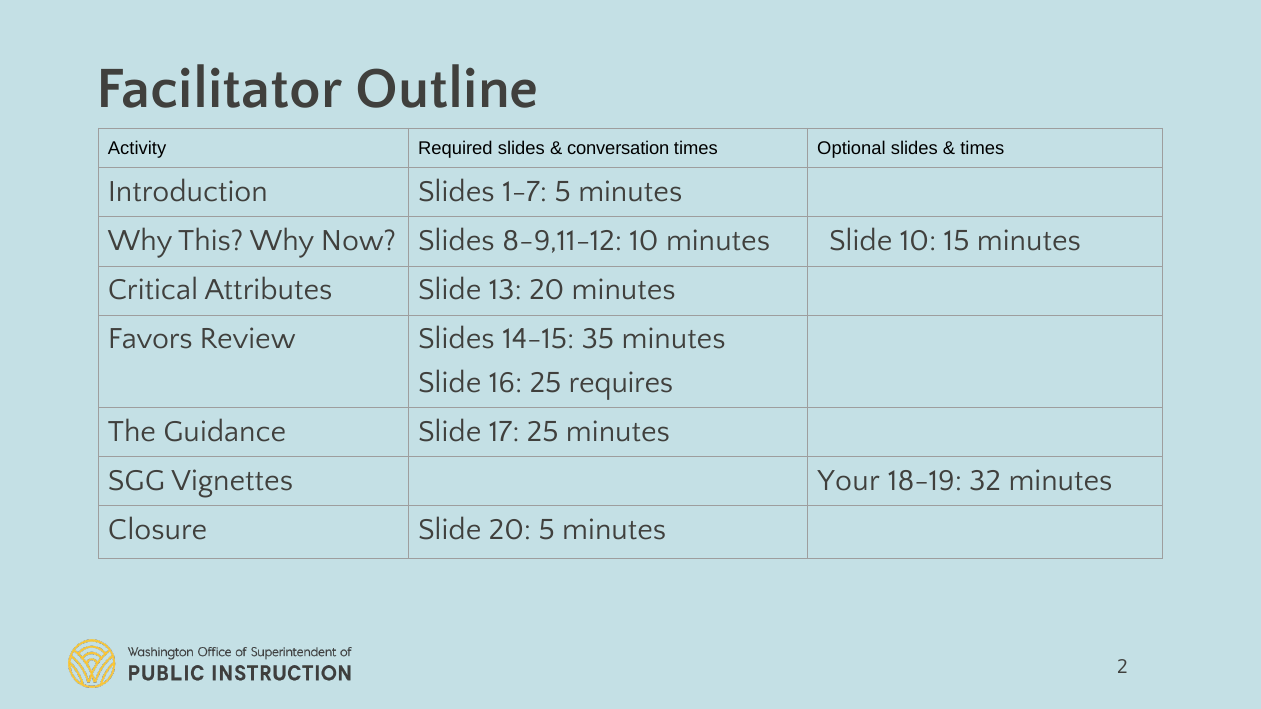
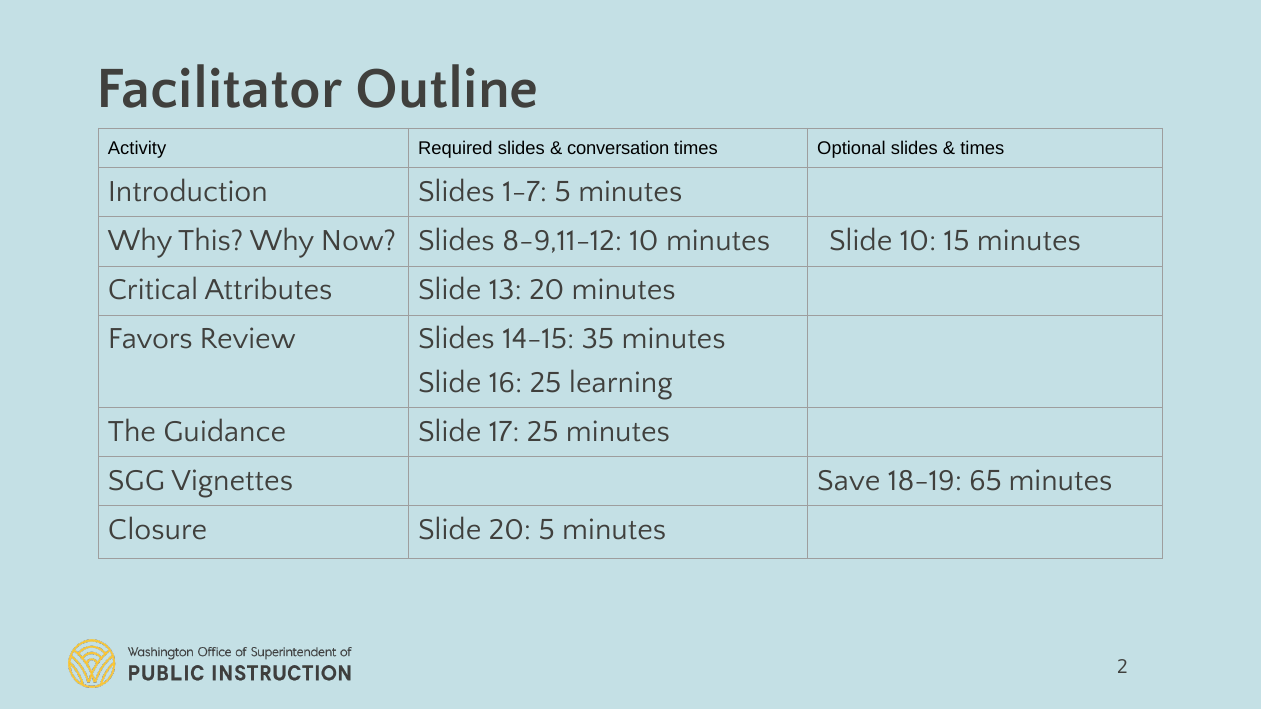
requires: requires -> learning
Your: Your -> Save
32: 32 -> 65
